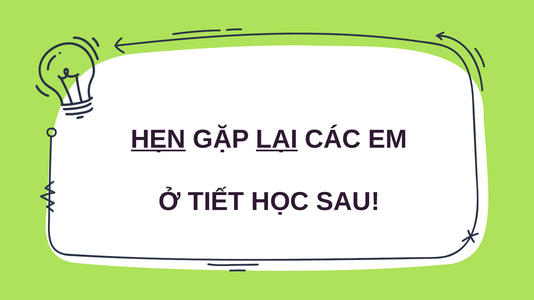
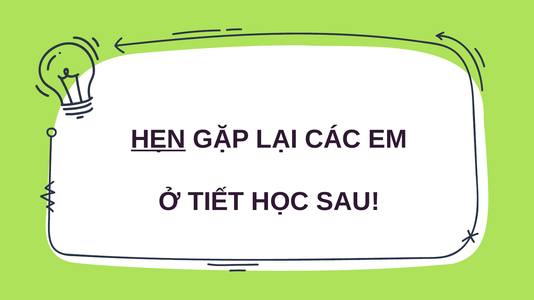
LẠI underline: present -> none
